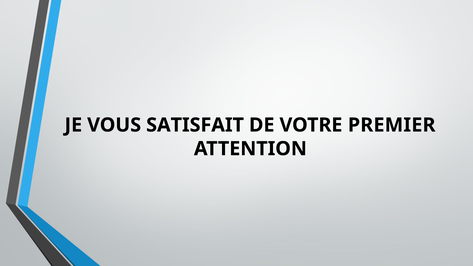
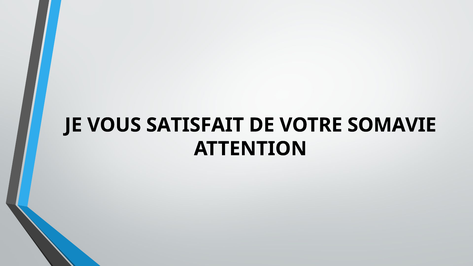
PREMIER: PREMIER -> SOMAVIE
